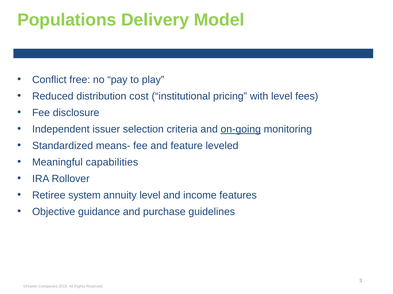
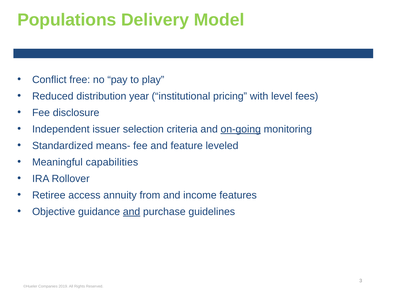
cost: cost -> year
system: system -> access
annuity level: level -> from
and at (132, 212) underline: none -> present
